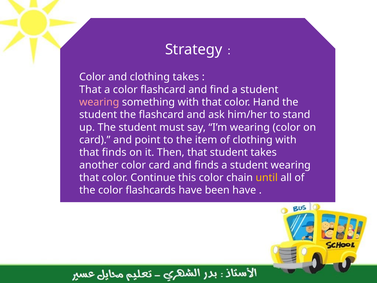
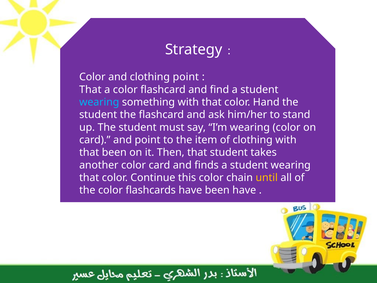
clothing takes: takes -> point
wearing at (99, 102) colour: pink -> light blue
that finds: finds -> been
